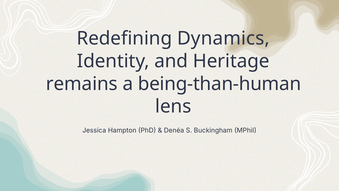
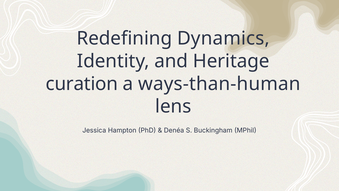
remains: remains -> curation
being-than-human: being-than-human -> ways-than-human
